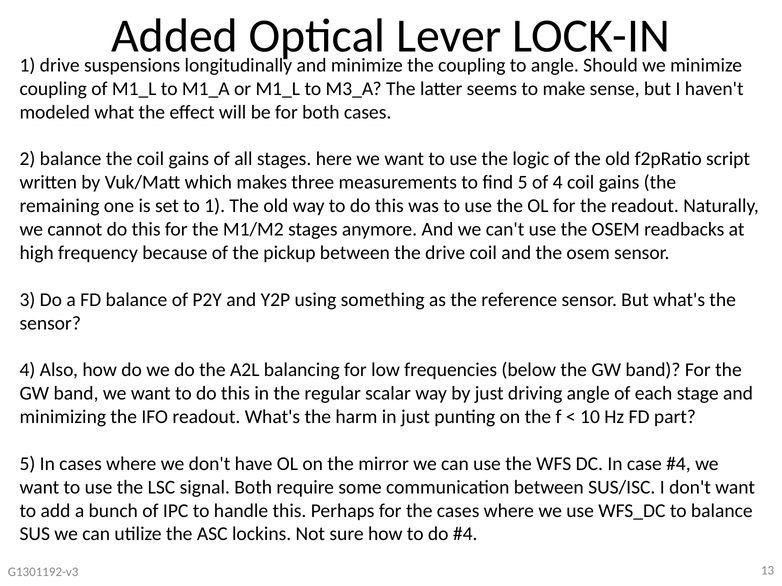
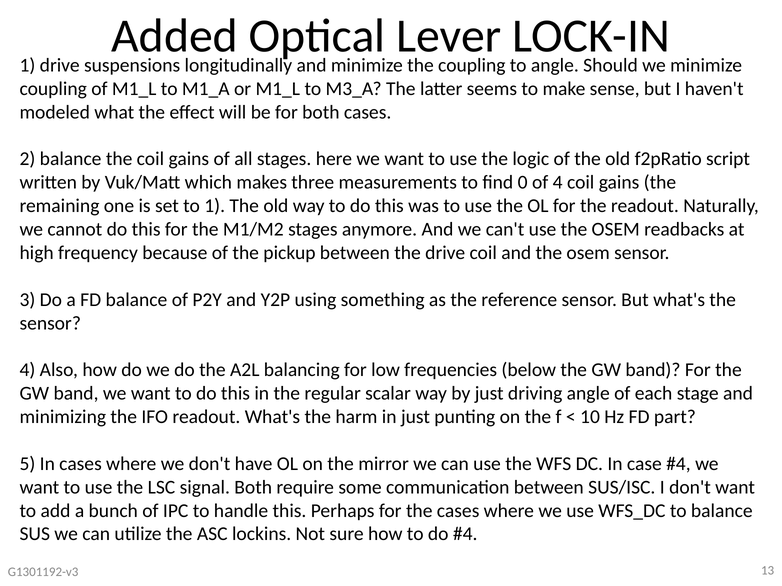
find 5: 5 -> 0
